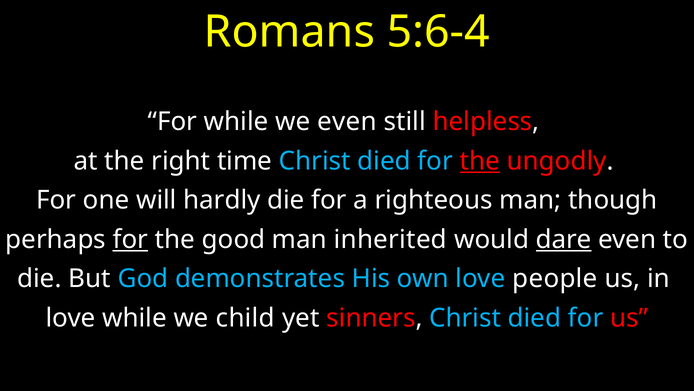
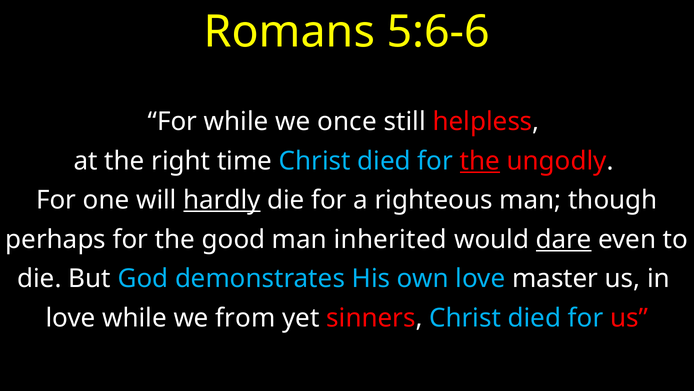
5:6-4: 5:6-4 -> 5:6-6
we even: even -> once
hardly underline: none -> present
for at (130, 239) underline: present -> none
people: people -> master
child: child -> from
